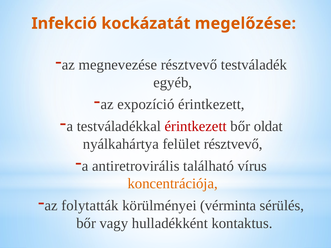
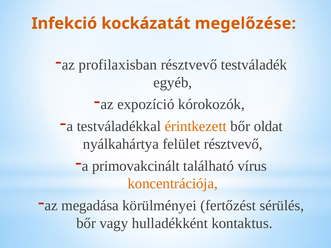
megnevezése: megnevezése -> profilaxisban
expozíció érintkezett: érintkezett -> kórokozók
érintkezett at (196, 126) colour: red -> orange
antiretrovirális: antiretrovirális -> primovakcinált
folytatták: folytatták -> megadása
vérminta: vérminta -> fertőzést
